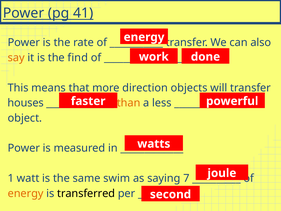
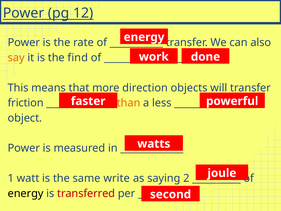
41: 41 -> 12
houses: houses -> friction
swim: swim -> write
7: 7 -> 2
energy at (26, 193) colour: orange -> black
transferred colour: black -> red
